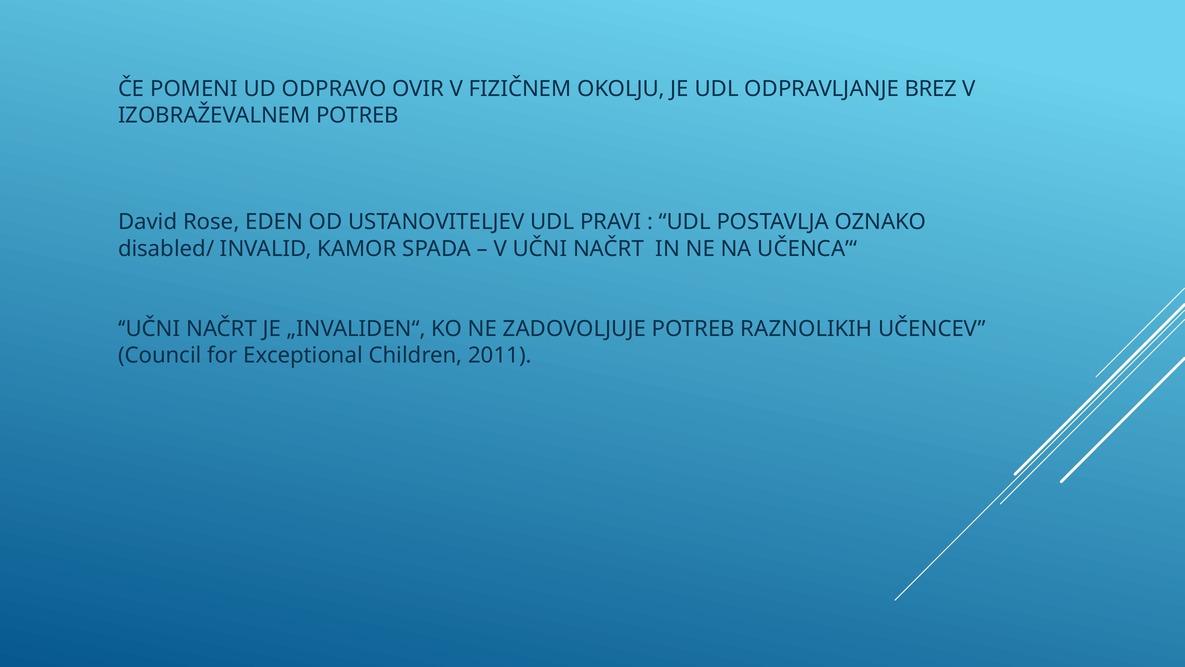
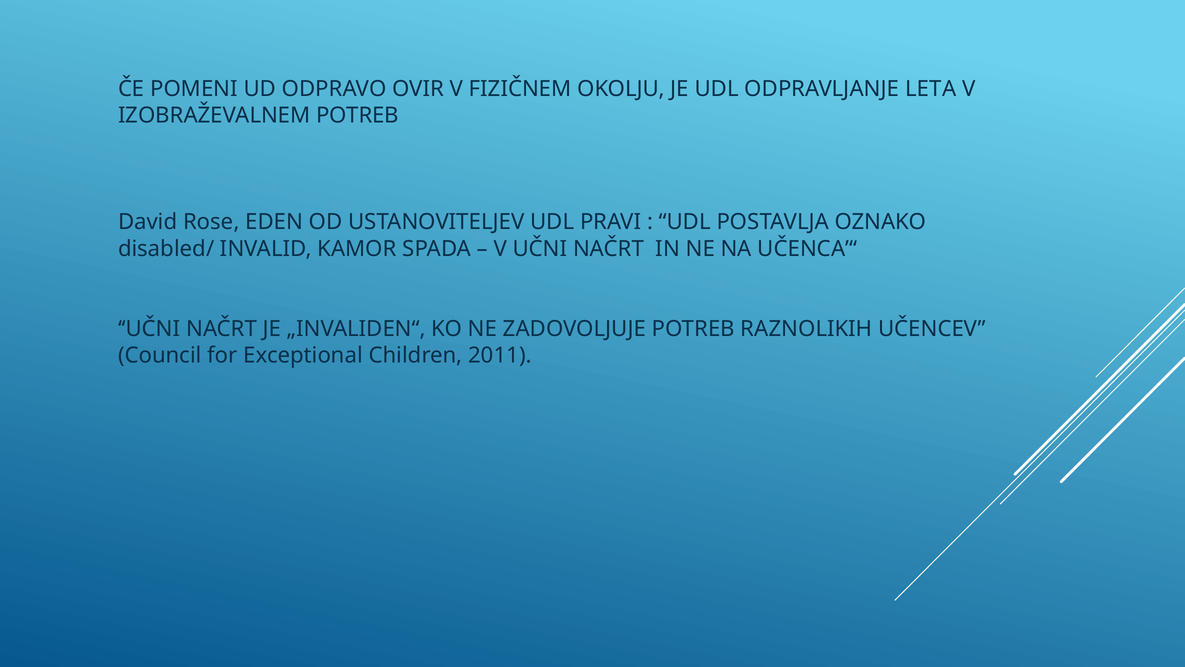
BREZ: BREZ -> LETA
